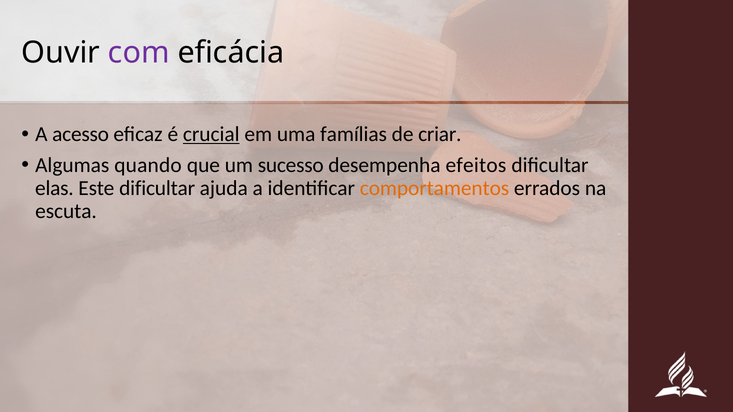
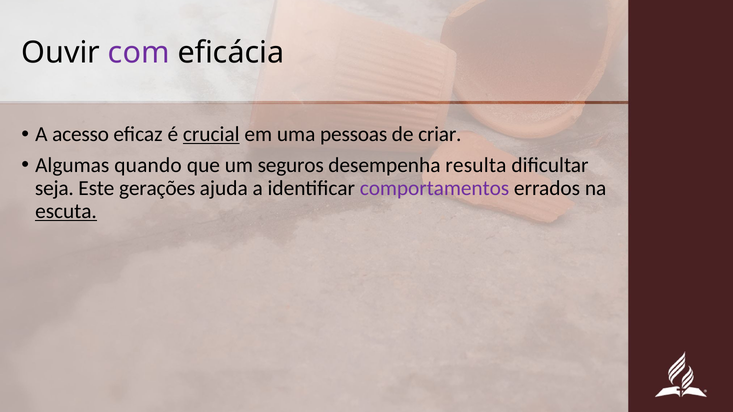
famílias: famílias -> pessoas
sucesso: sucesso -> seguros
efeitos: efeitos -> resulta
elas: elas -> seja
Este dificultar: dificultar -> gerações
comportamentos colour: orange -> purple
escuta underline: none -> present
